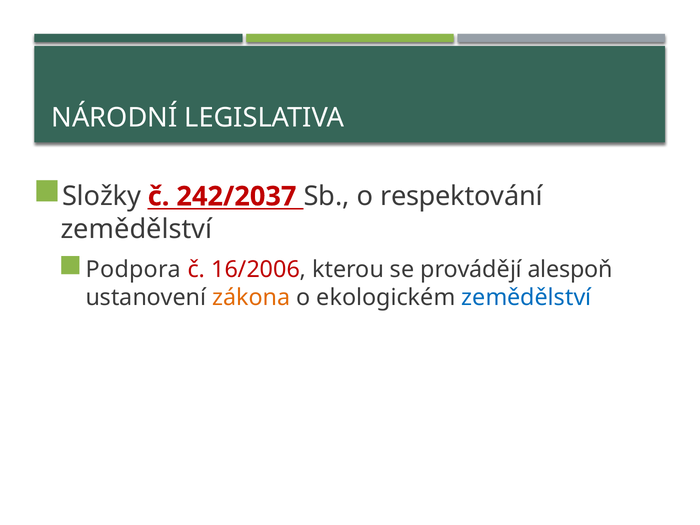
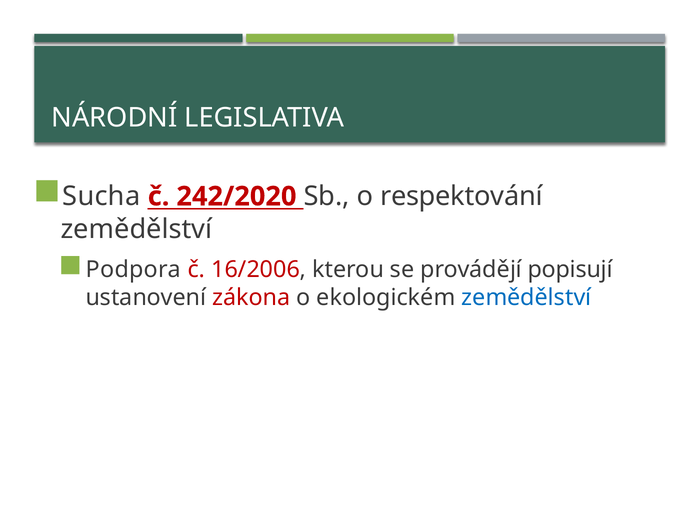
Složky: Složky -> Sucha
242/2037: 242/2037 -> 242/2020
alespoň: alespoň -> popisují
zákona colour: orange -> red
